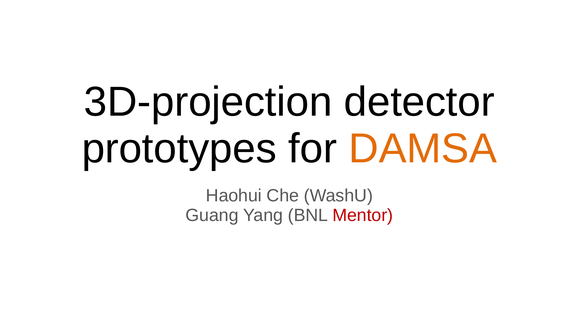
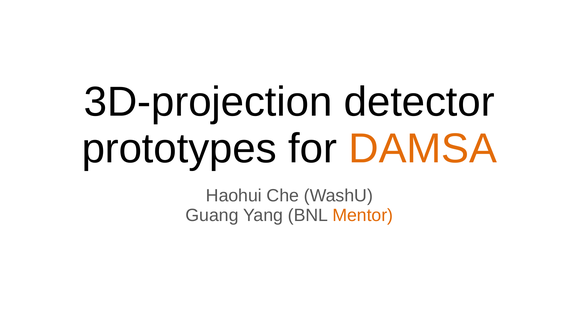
Mentor colour: red -> orange
